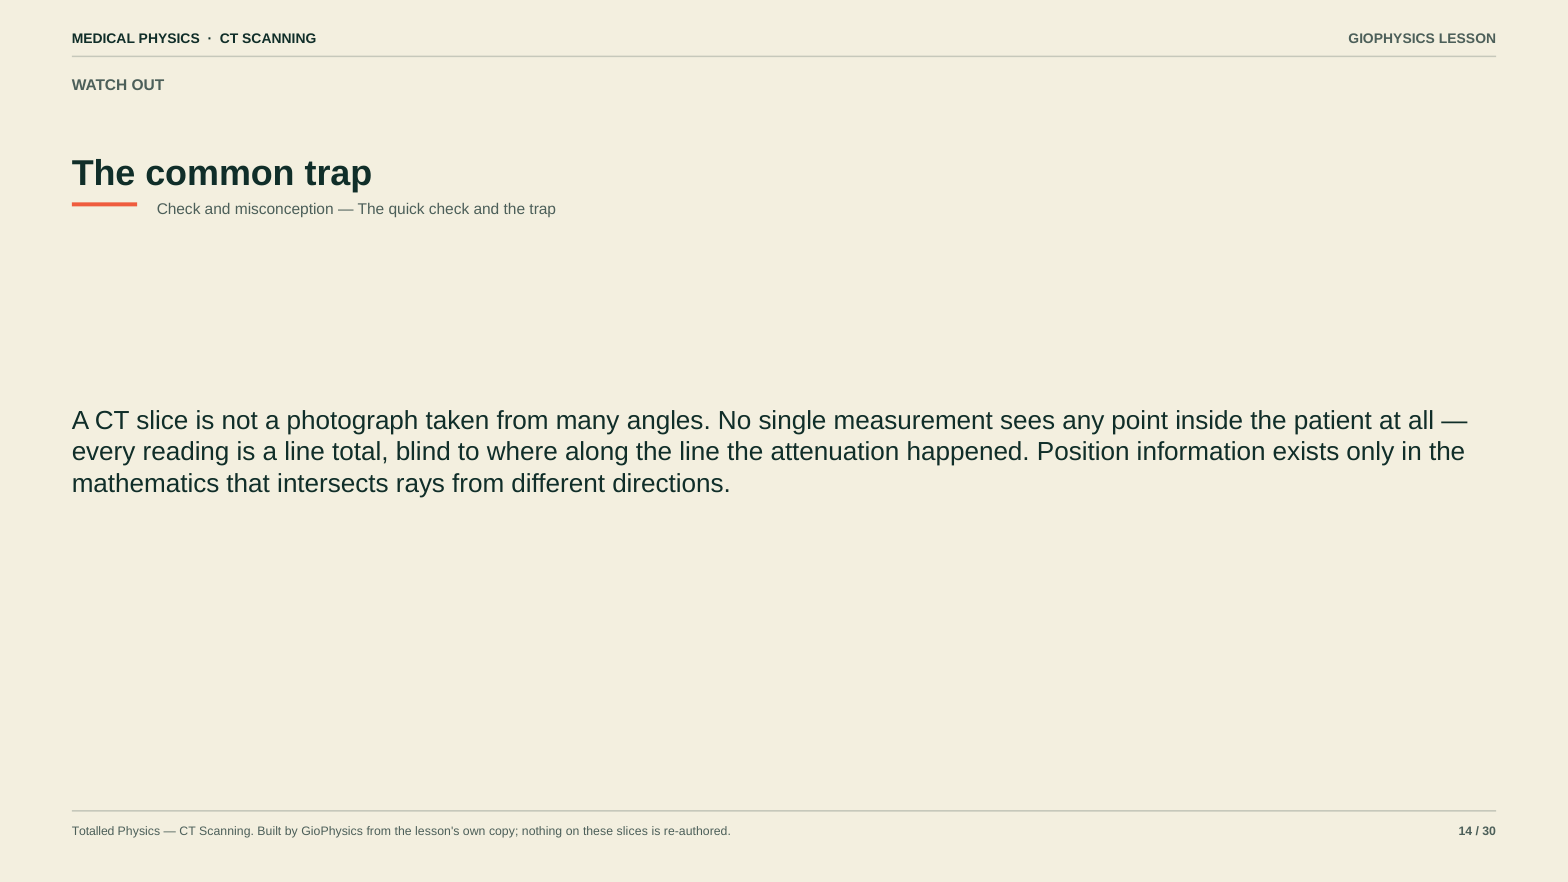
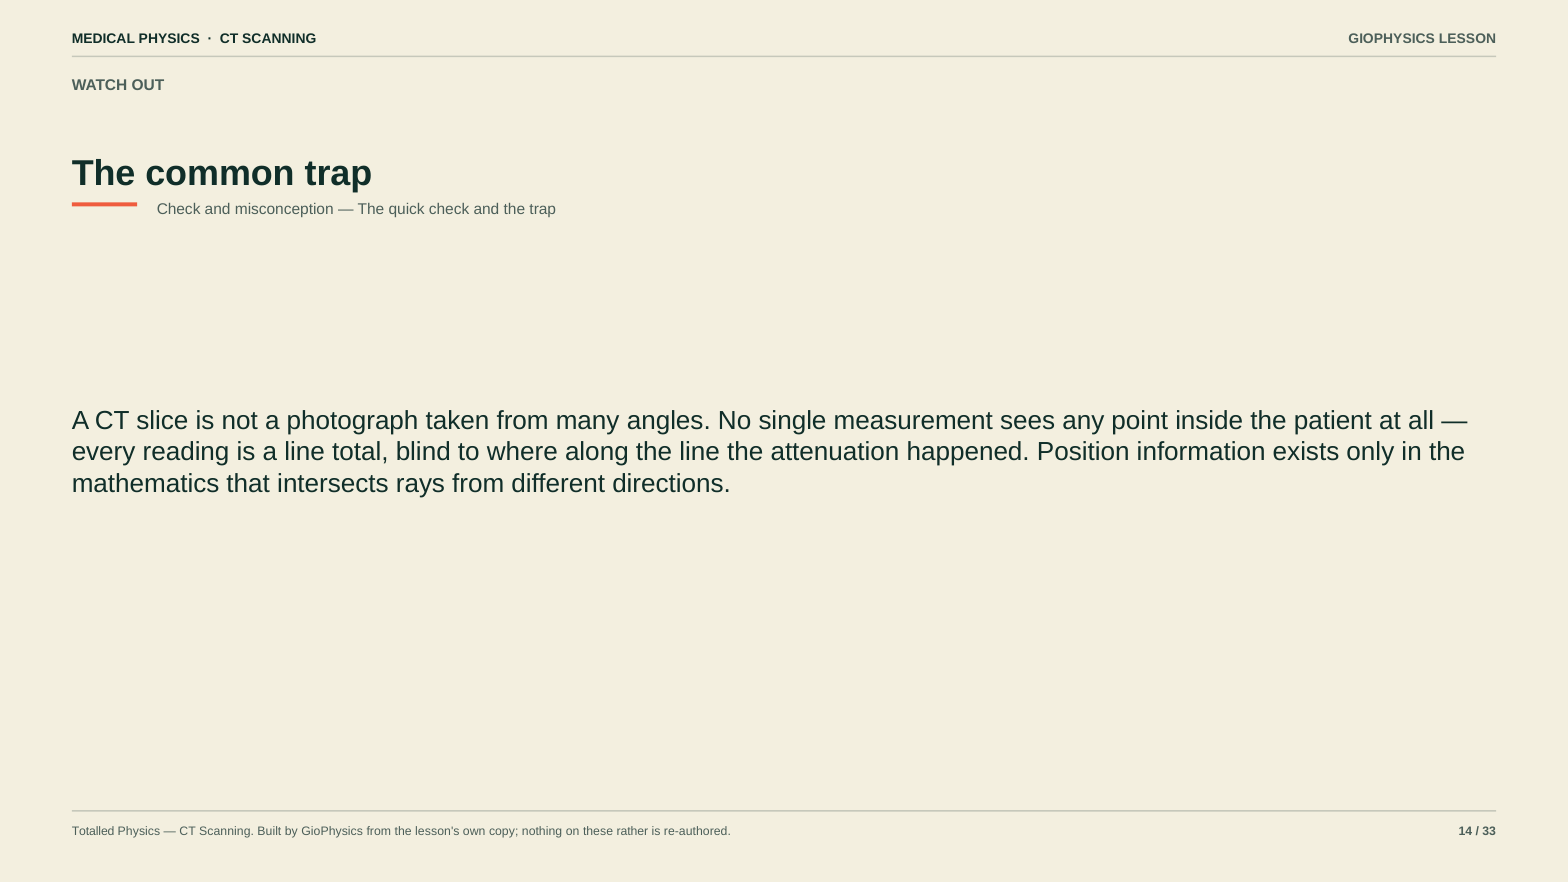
slices: slices -> rather
30: 30 -> 33
